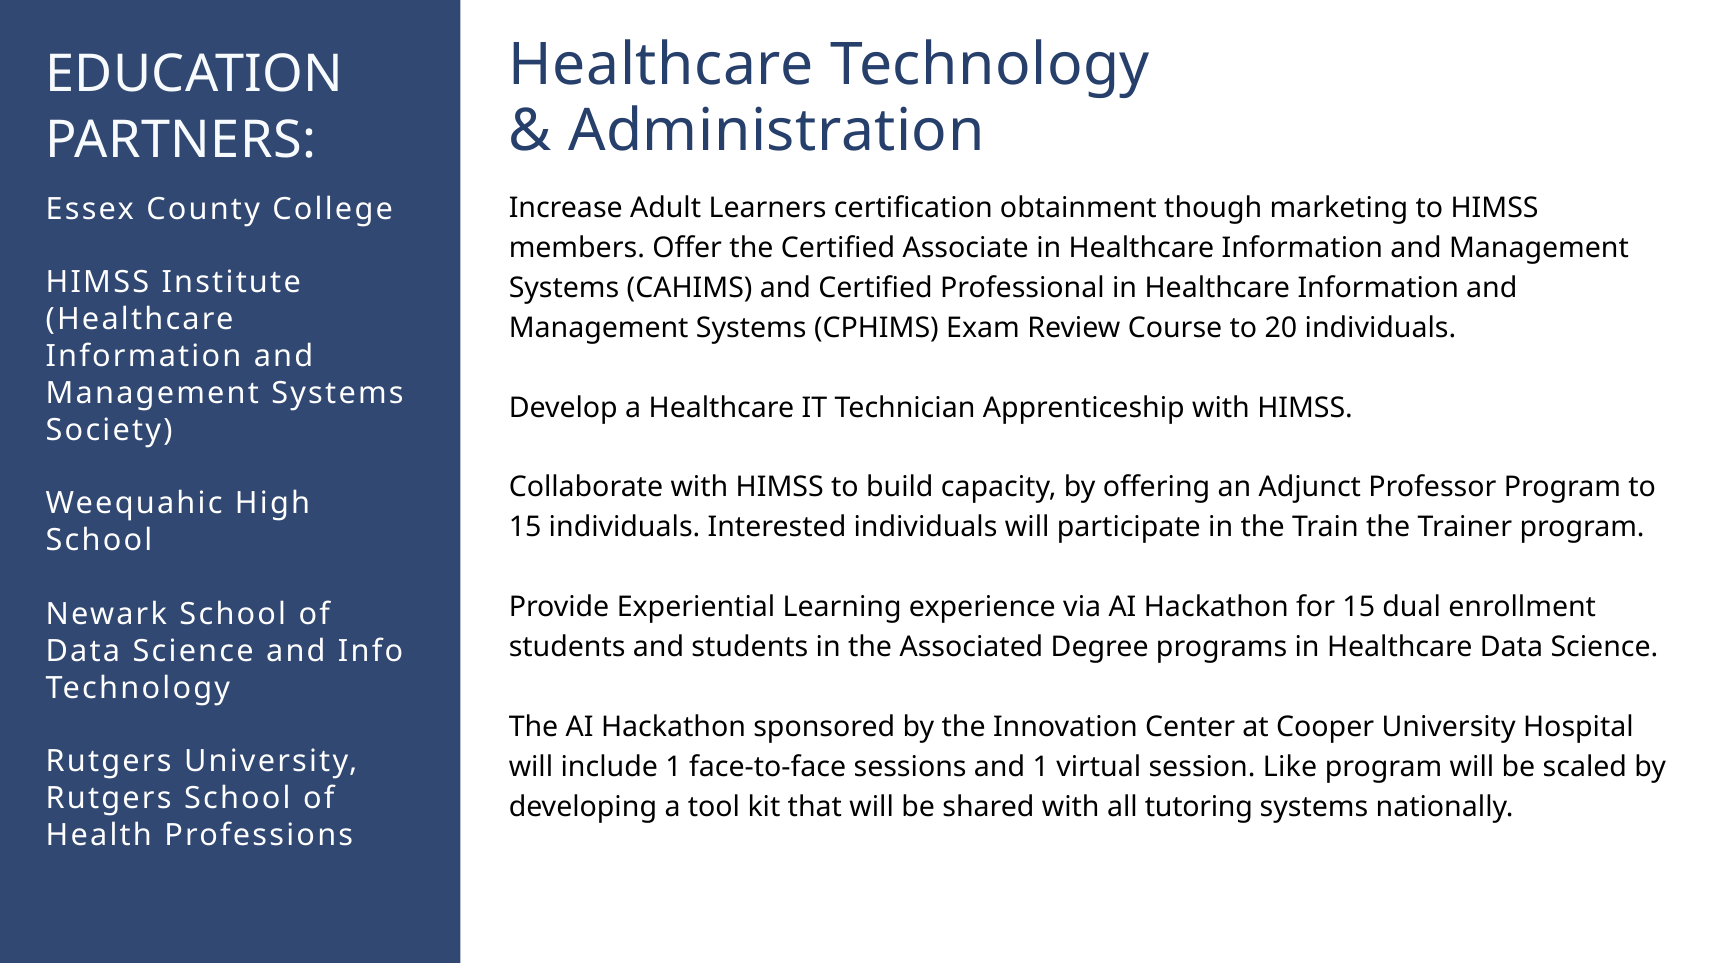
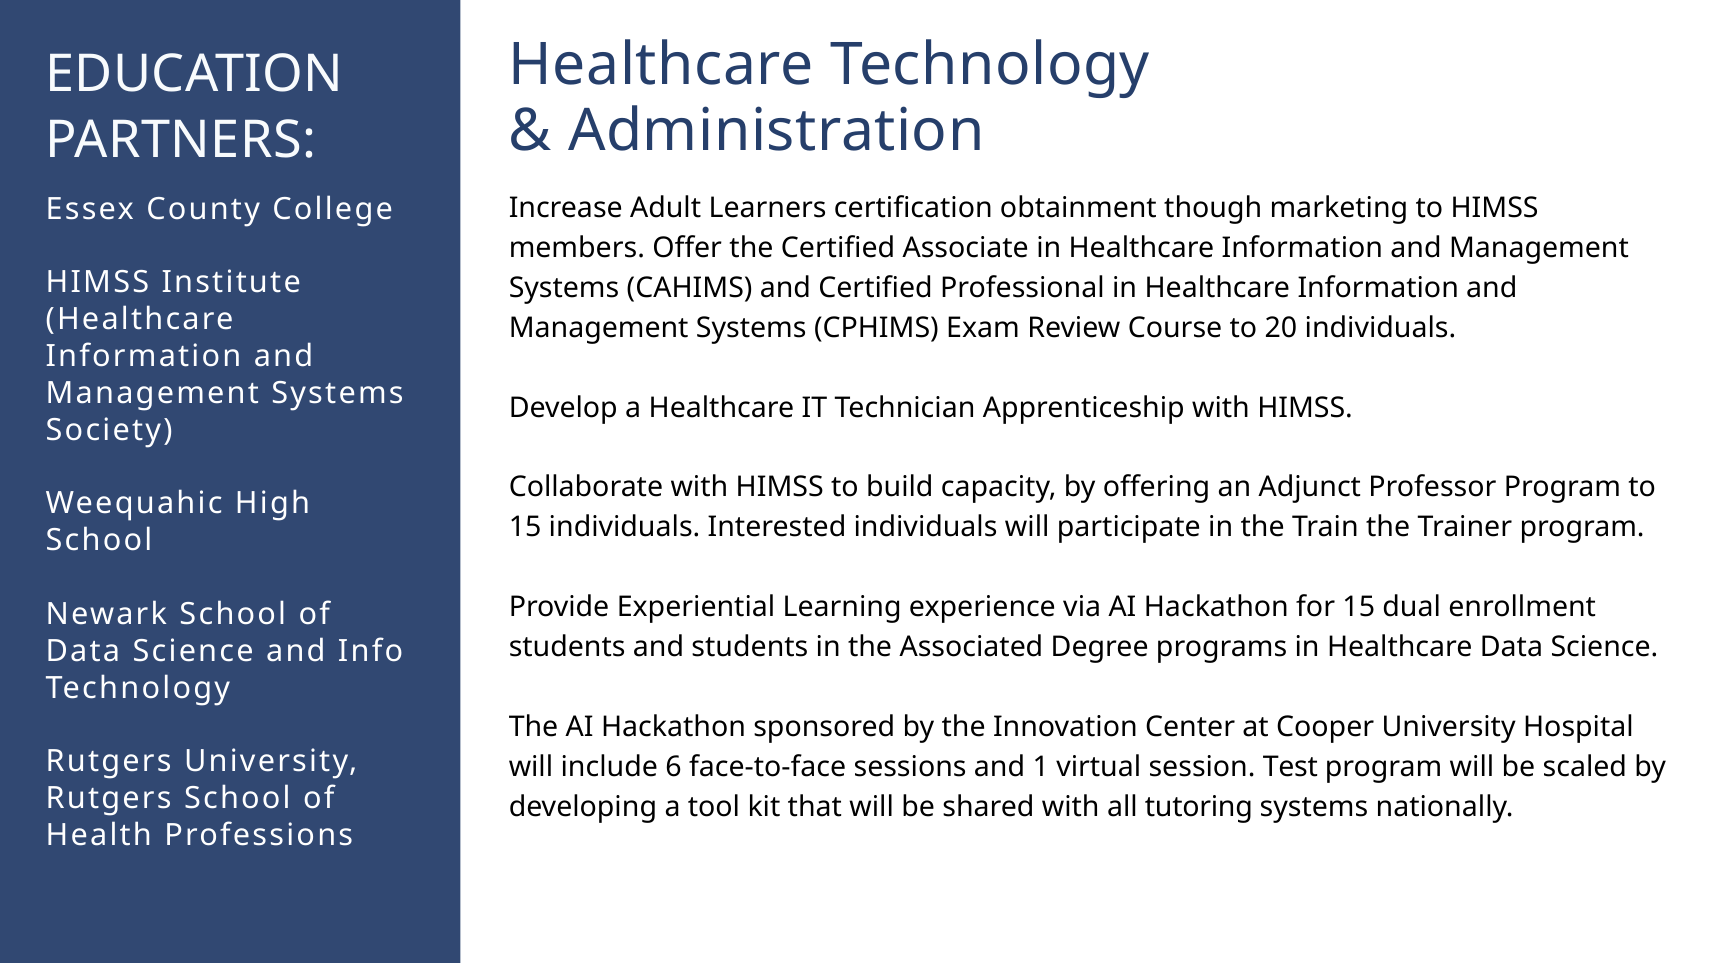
include 1: 1 -> 6
Like: Like -> Test
